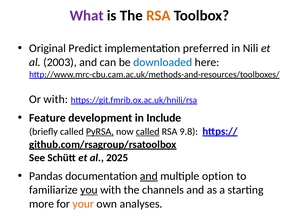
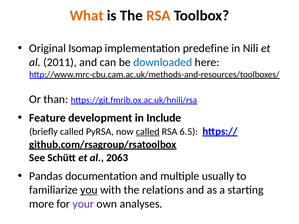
What colour: purple -> orange
Predict: Predict -> Isomap
preferred: preferred -> predefine
2003: 2003 -> 2011
Or with: with -> than
PyRSA underline: present -> none
9.8: 9.8 -> 6.5
2025: 2025 -> 2063
and at (149, 176) underline: present -> none
option: option -> usually
channels: channels -> relations
your colour: orange -> purple
